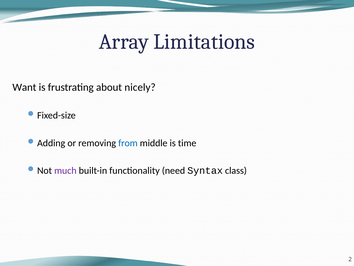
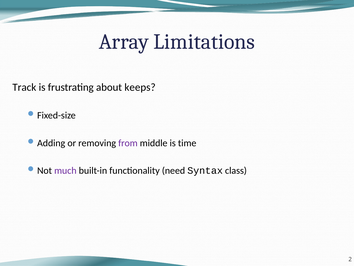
Want: Want -> Track
nicely: nicely -> keeps
from colour: blue -> purple
